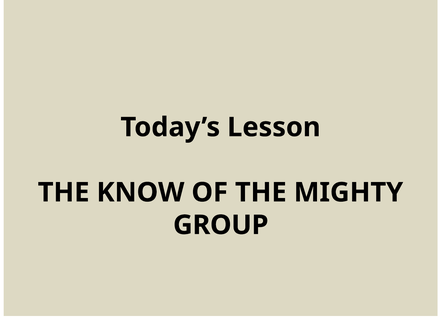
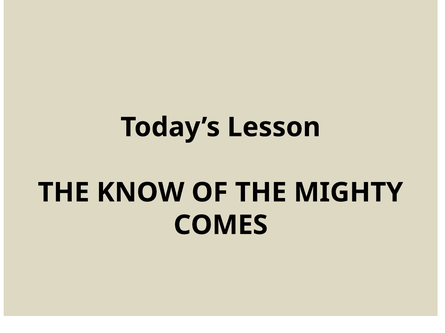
GROUP: GROUP -> COMES
